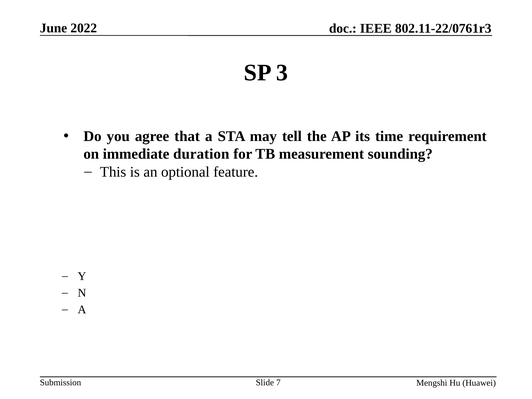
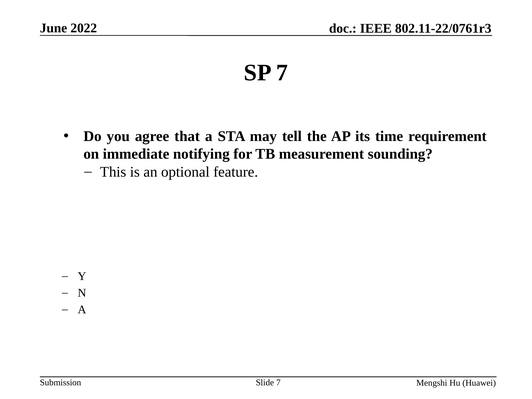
SP 3: 3 -> 7
duration: duration -> notifying
